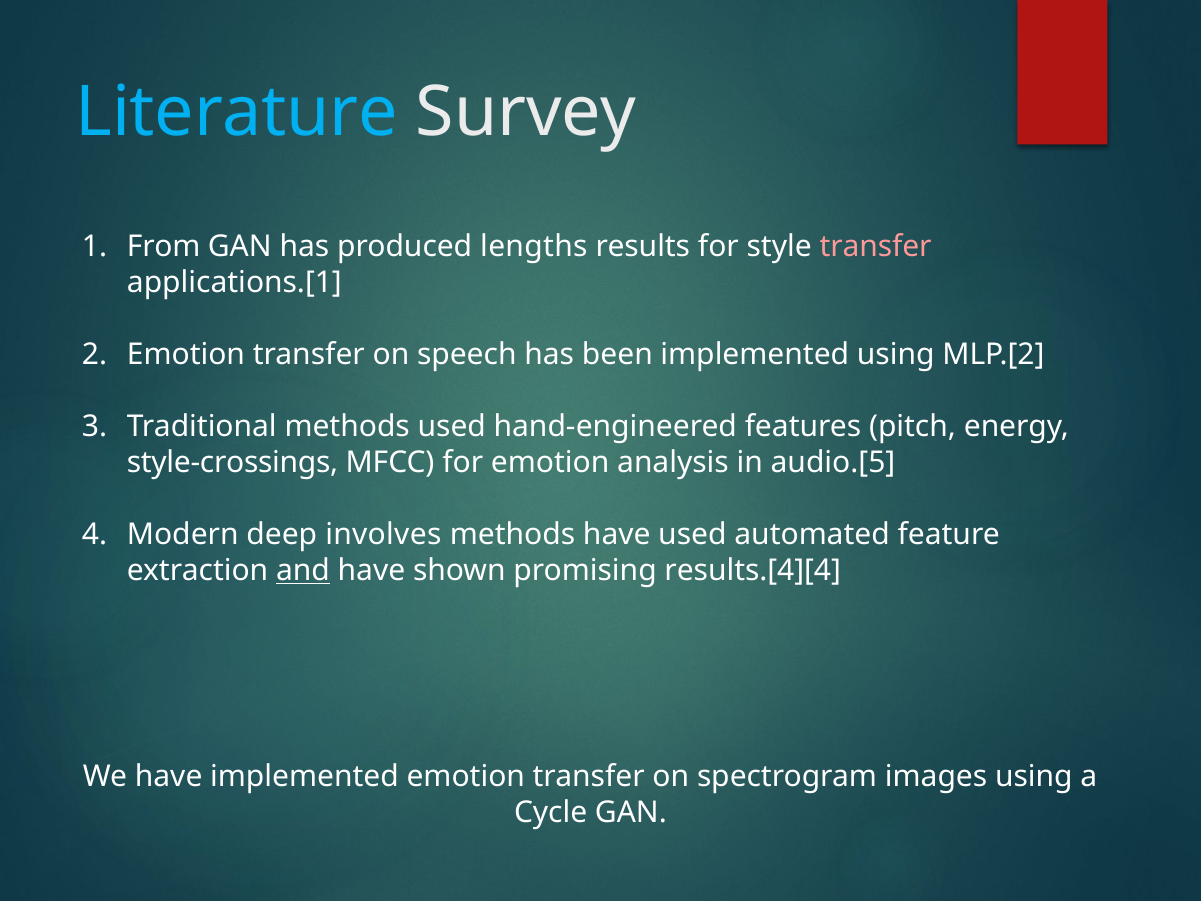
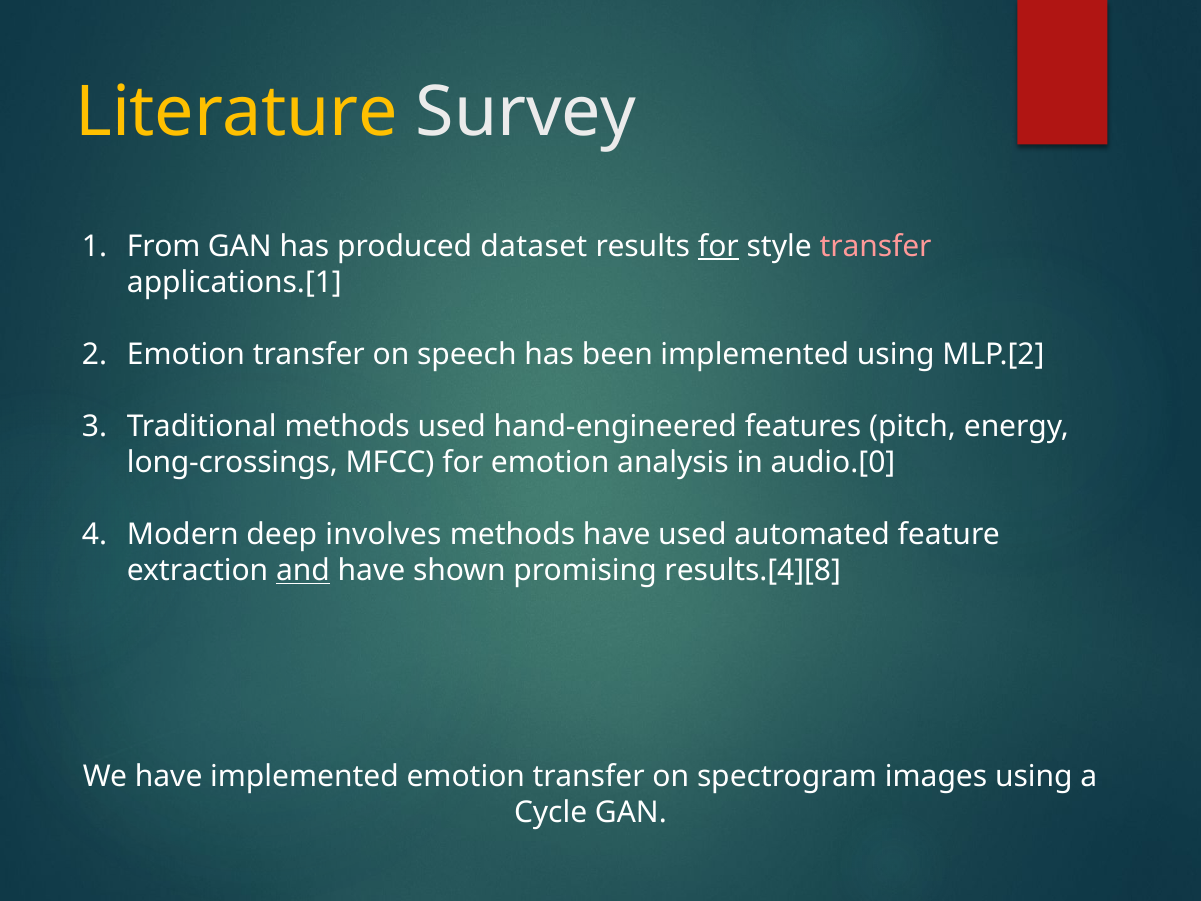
Literature colour: light blue -> yellow
lengths: lengths -> dataset
for at (718, 246) underline: none -> present
style-crossings: style-crossings -> long-crossings
audio.[5: audio.[5 -> audio.[0
results.[4][4: results.[4][4 -> results.[4][8
